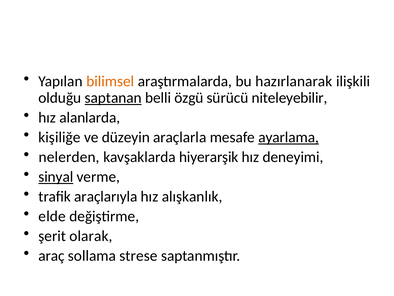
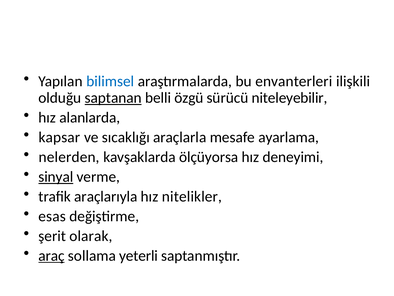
bilimsel colour: orange -> blue
hazırlanarak: hazırlanarak -> envanterleri
kişiliğe: kişiliğe -> kapsar
düzeyin: düzeyin -> sıcaklığı
ayarlama underline: present -> none
hiyerarşik: hiyerarşik -> ölçüyorsa
alışkanlık: alışkanlık -> nitelikler
elde: elde -> esas
araç underline: none -> present
strese: strese -> yeterli
